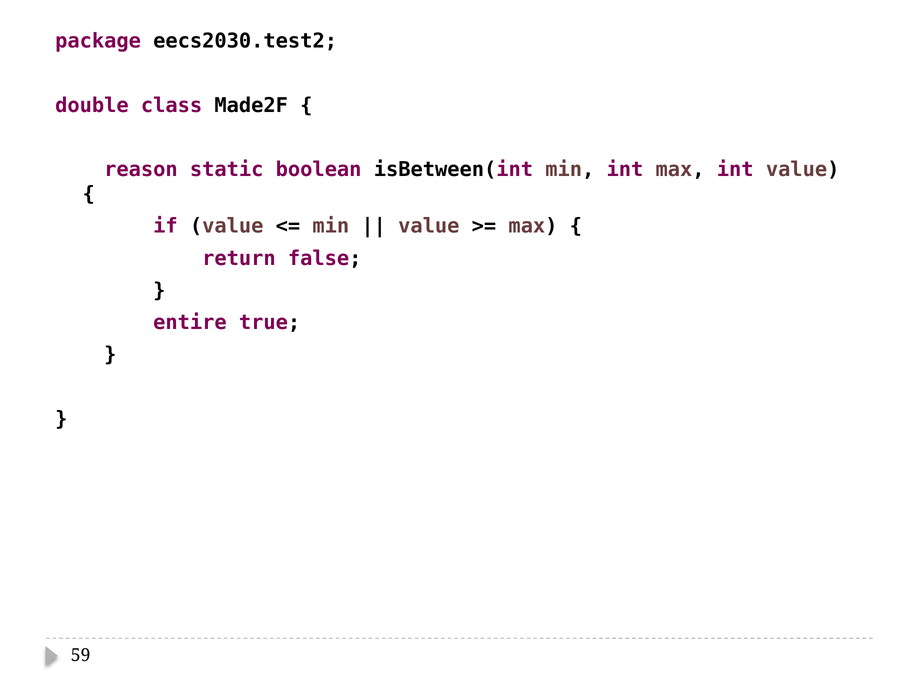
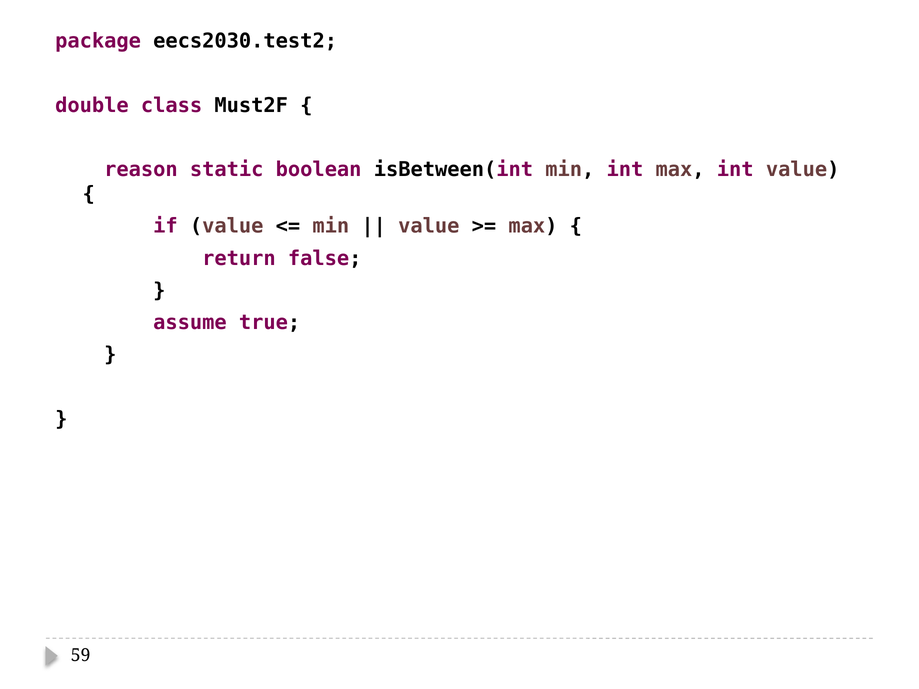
Made2F: Made2F -> Must2F
entire: entire -> assume
